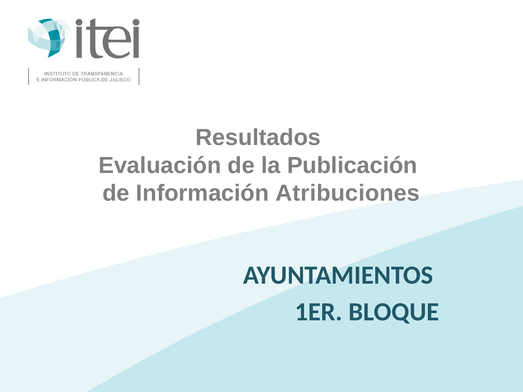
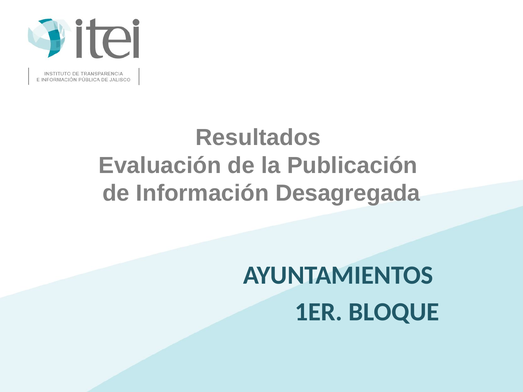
Atribuciones: Atribuciones -> Desagregada
